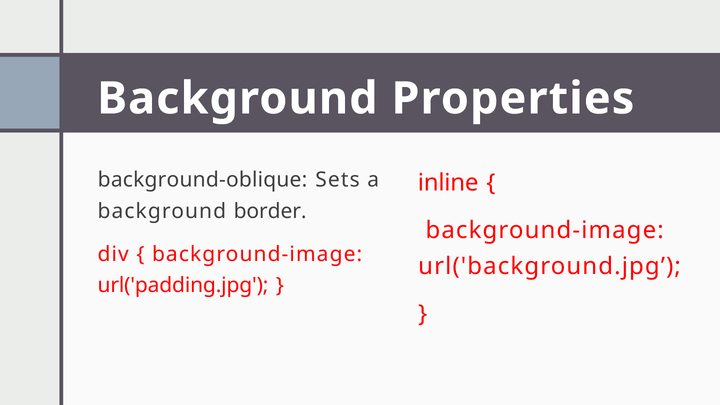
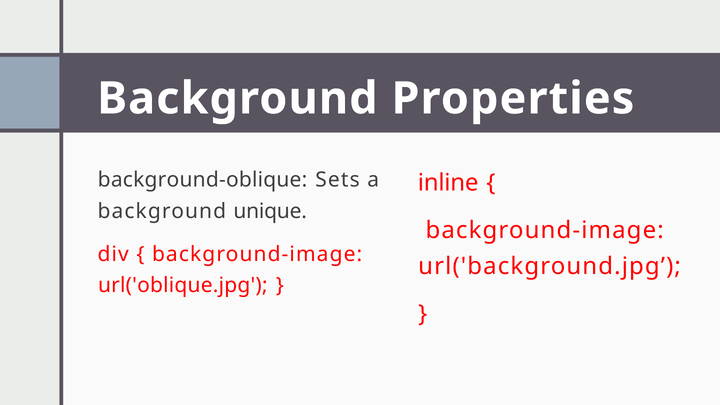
border: border -> unique
url('padding.jpg: url('padding.jpg -> url('oblique.jpg
